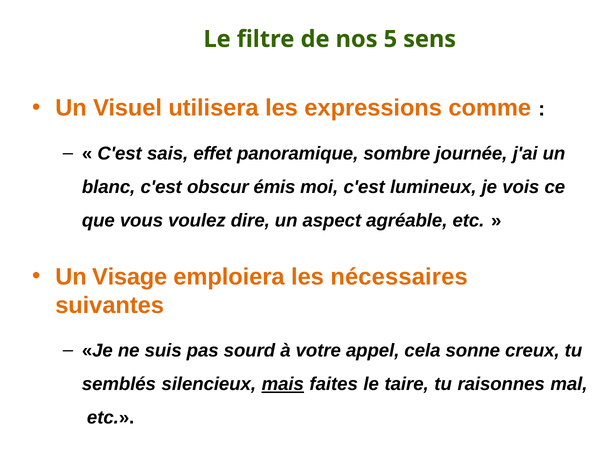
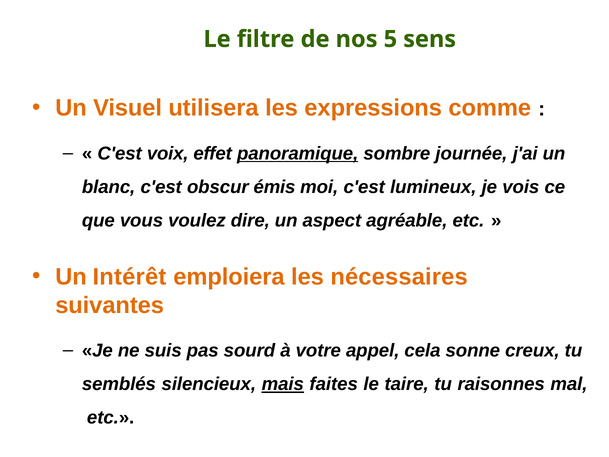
sais: sais -> voix
panoramique underline: none -> present
Visage: Visage -> Intérêt
